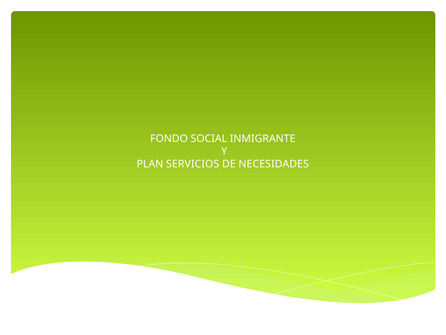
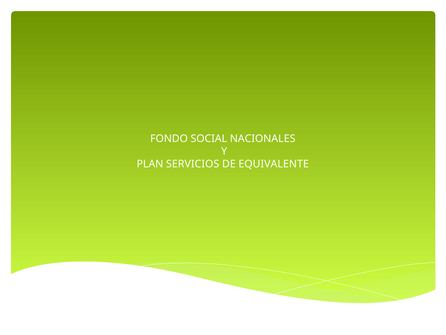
INMIGRANTE: INMIGRANTE -> NACIONALES
NECESIDADES: NECESIDADES -> EQUIVALENTE
